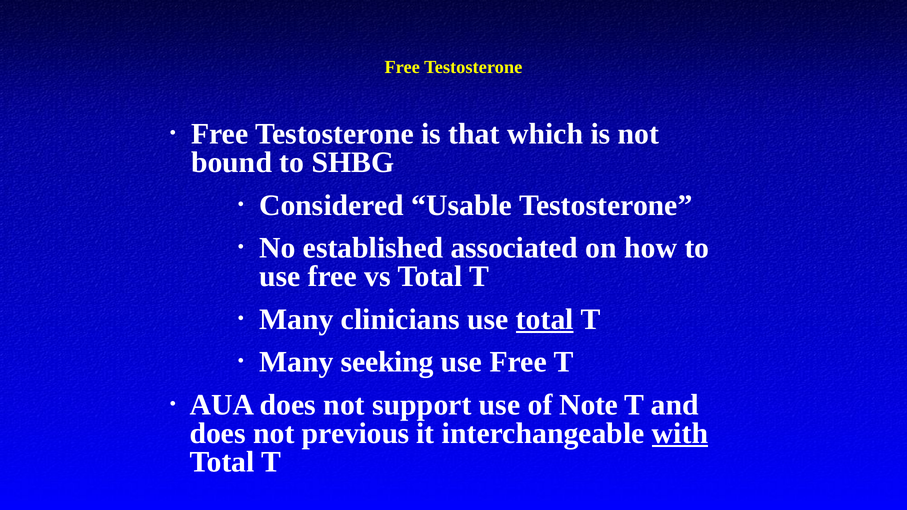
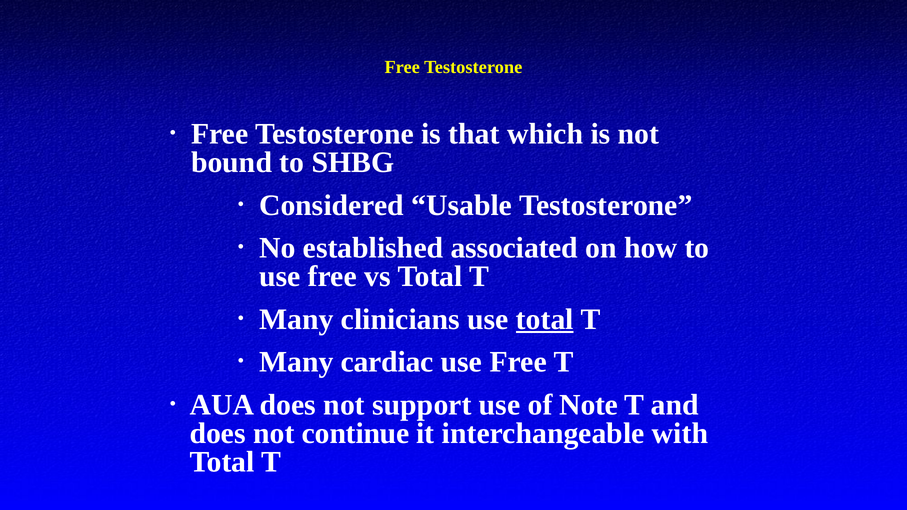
seeking: seeking -> cardiac
previous: previous -> continue
with underline: present -> none
